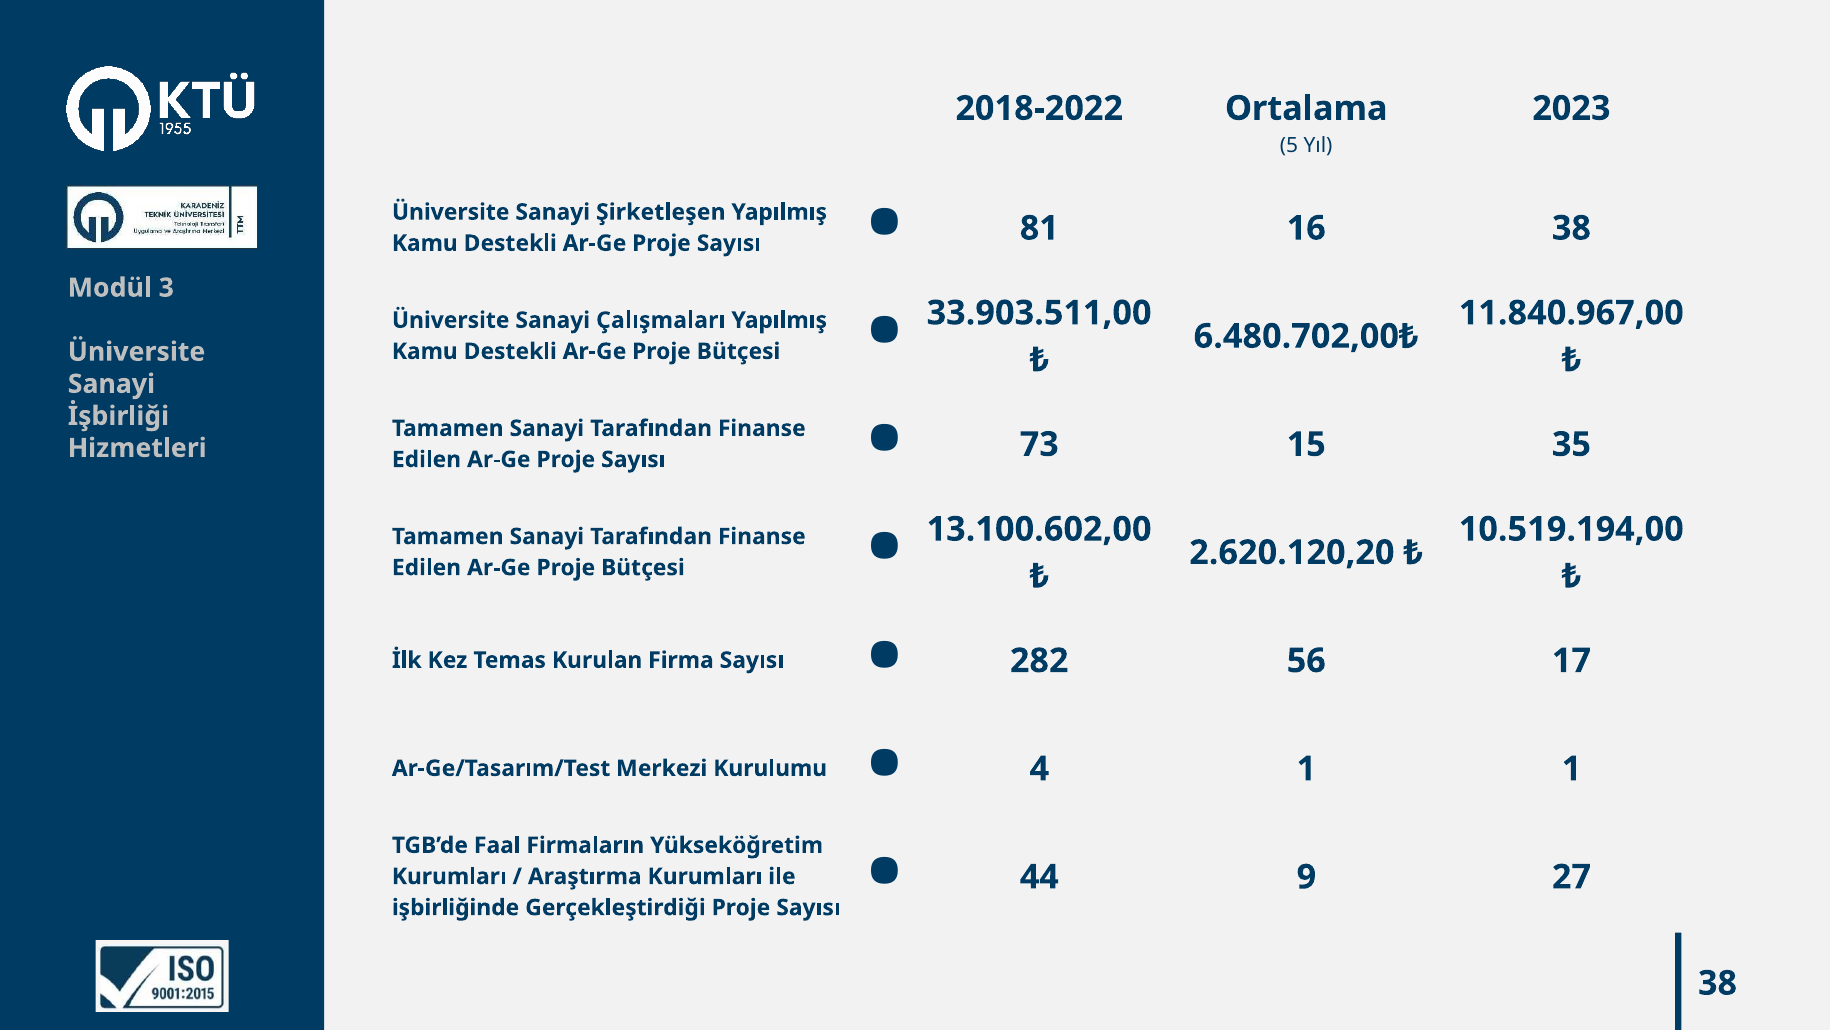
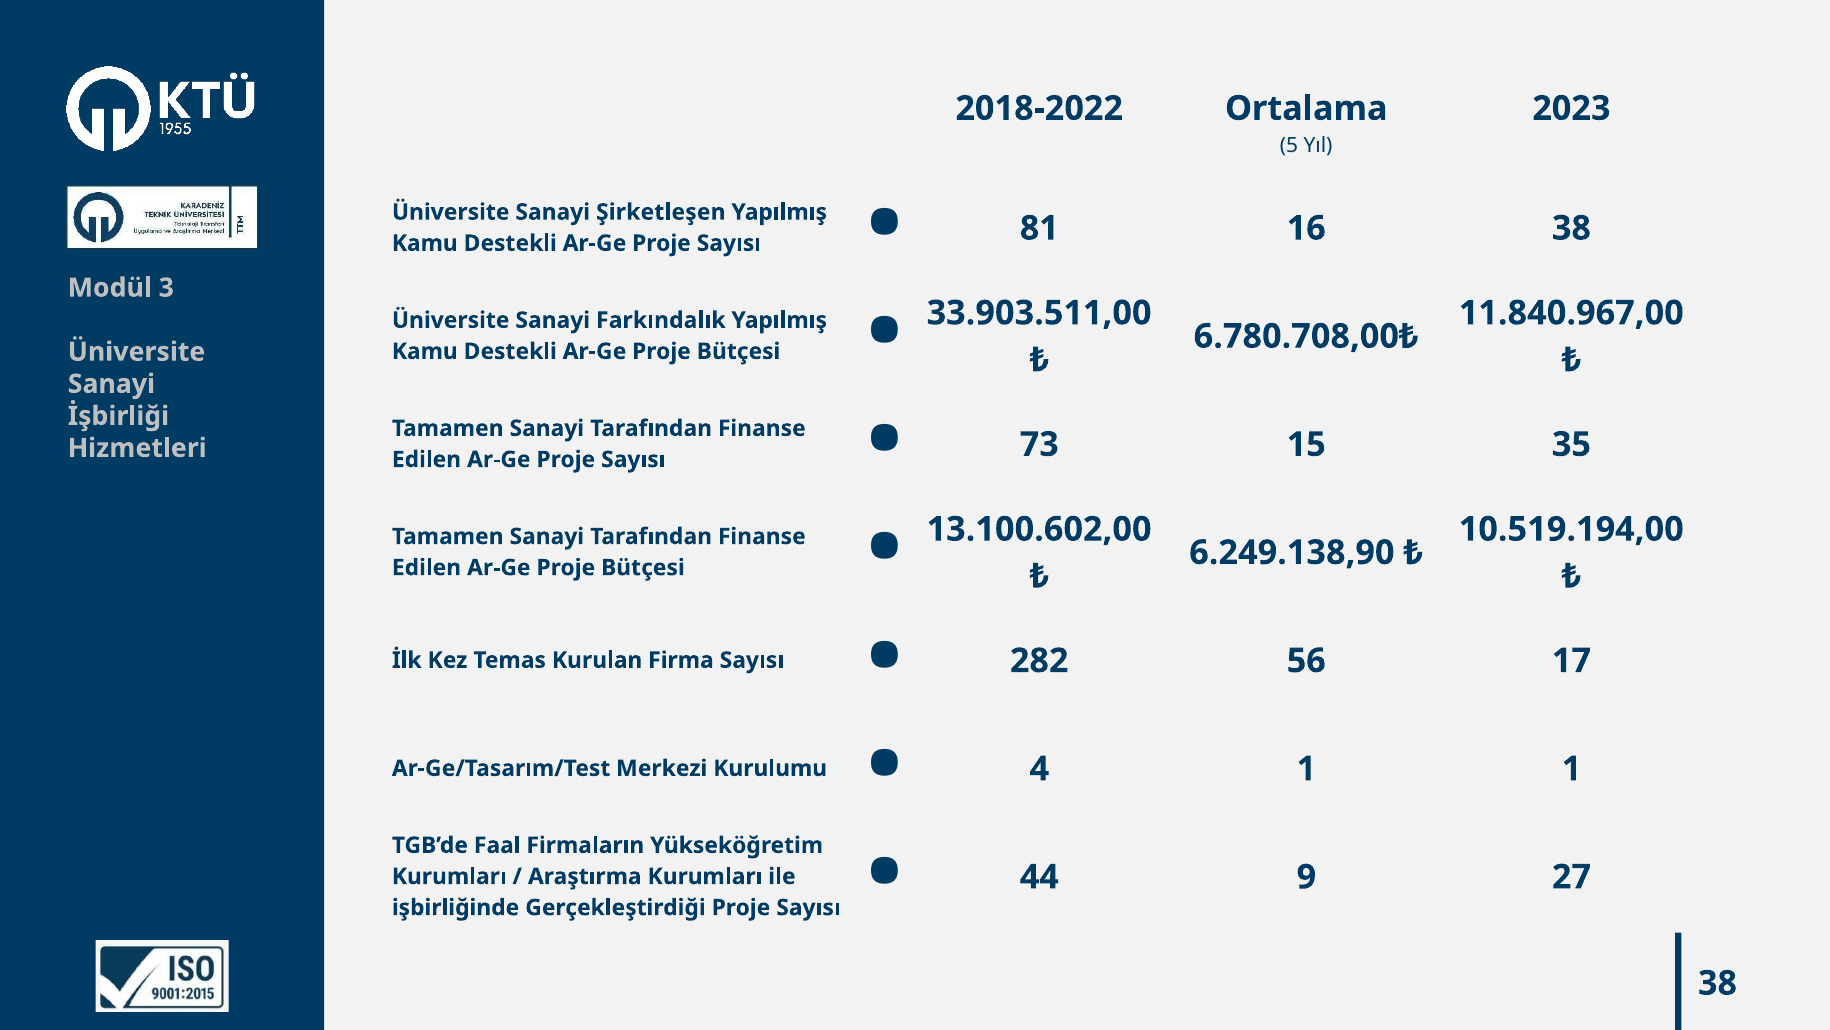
Çalışmaları: Çalışmaları -> Farkındalık
6.480.702,00₺: 6.480.702,00₺ -> 6.780.708,00₺
2.620.120,20: 2.620.120,20 -> 6.249.138,90
